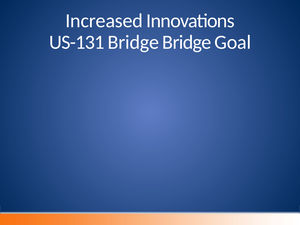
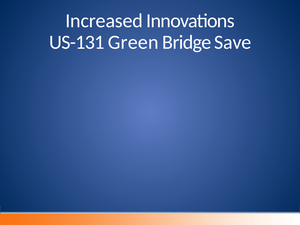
US-131 Bridge: Bridge -> Green
Goal: Goal -> Save
